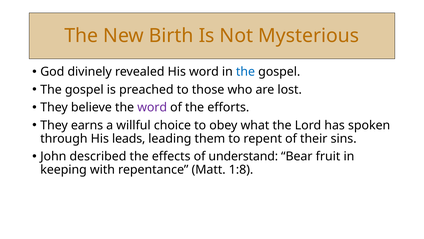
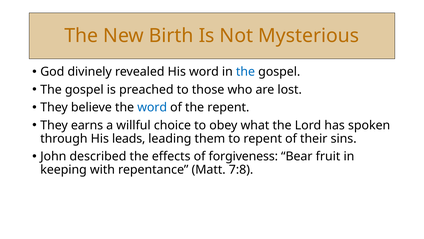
word at (152, 107) colour: purple -> blue
the efforts: efforts -> repent
understand: understand -> forgiveness
1:8: 1:8 -> 7:8
